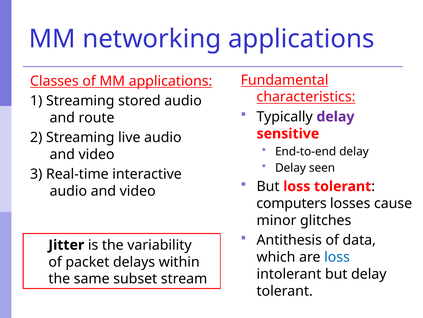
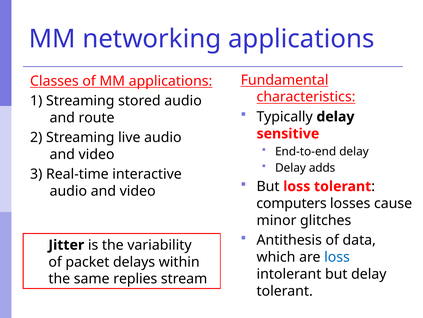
delay at (335, 116) colour: purple -> black
seen: seen -> adds
subset: subset -> replies
